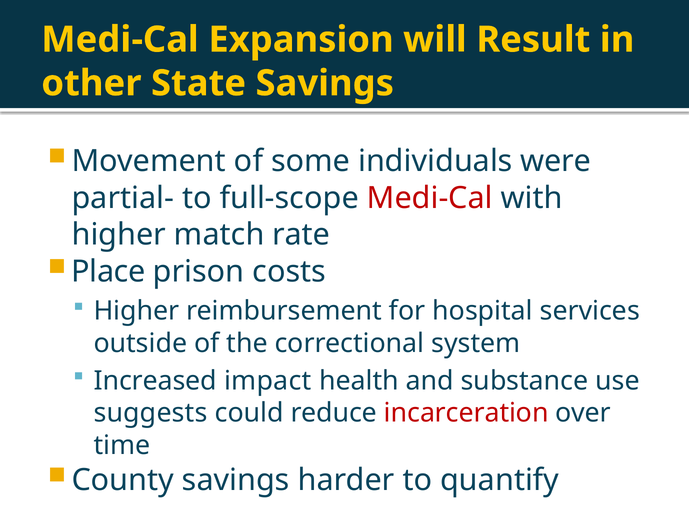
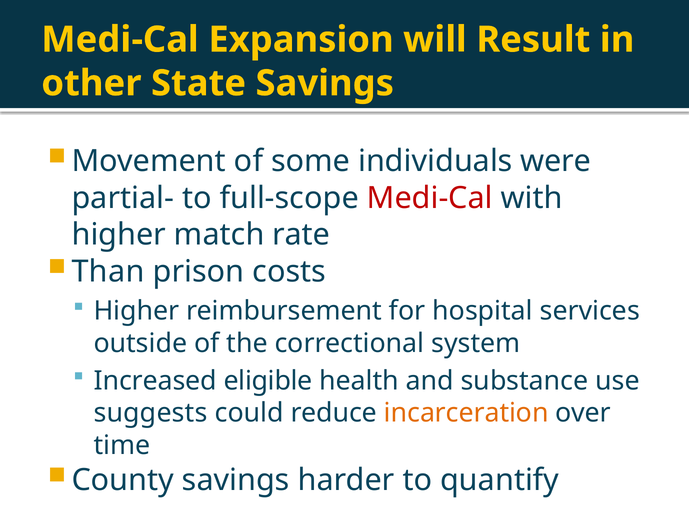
Place: Place -> Than
impact: impact -> eligible
incarceration colour: red -> orange
